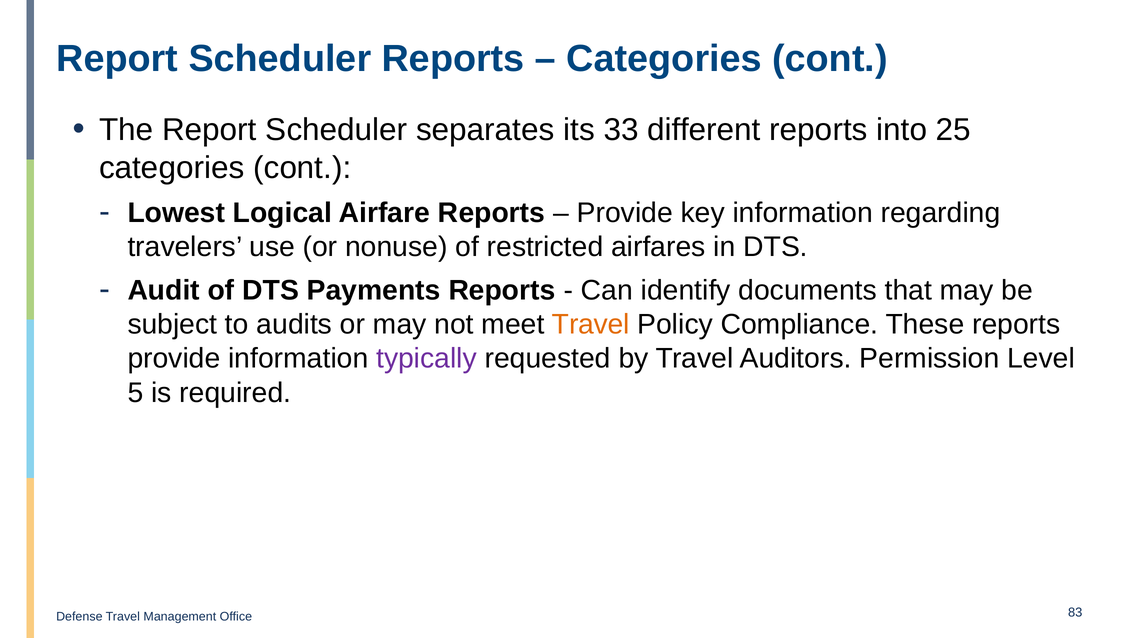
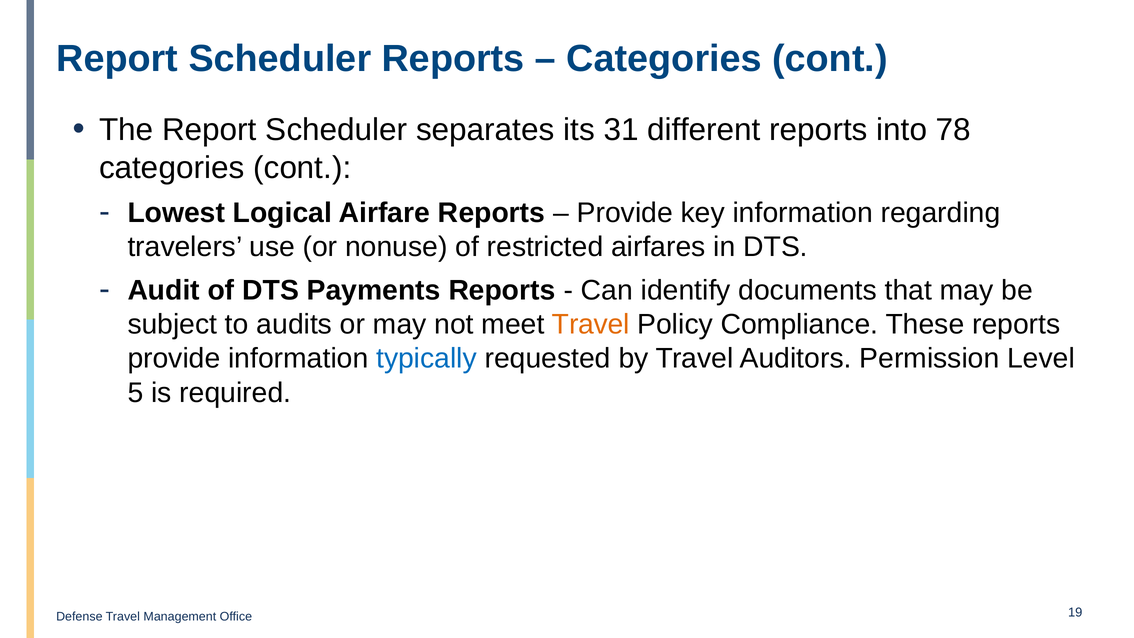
33: 33 -> 31
25: 25 -> 78
typically colour: purple -> blue
83: 83 -> 19
